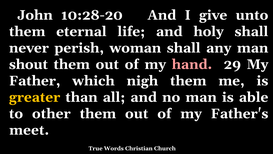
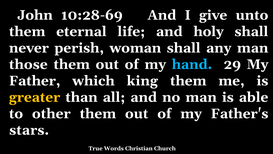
10:28-20: 10:28-20 -> 10:28-69
shout: shout -> those
hand colour: pink -> light blue
nigh: nigh -> king
meet: meet -> stars
